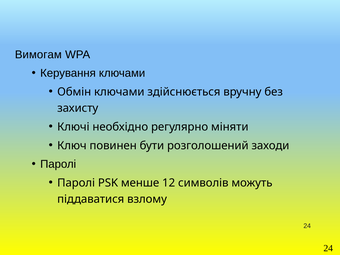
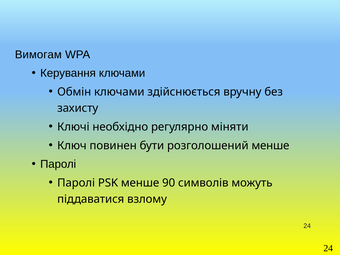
розголошений заходи: заходи -> менше
12: 12 -> 90
